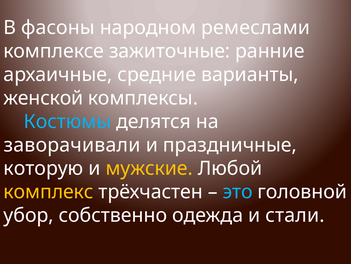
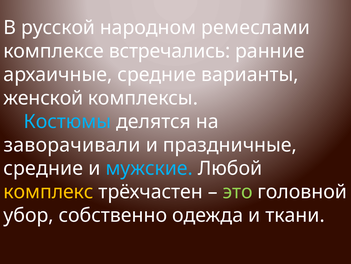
фасоны: фасоны -> русской
зажиточные: зажиточные -> встречались
которую at (43, 168): которую -> средние
мужские colour: yellow -> light blue
это colour: light blue -> light green
стали: стали -> ткани
